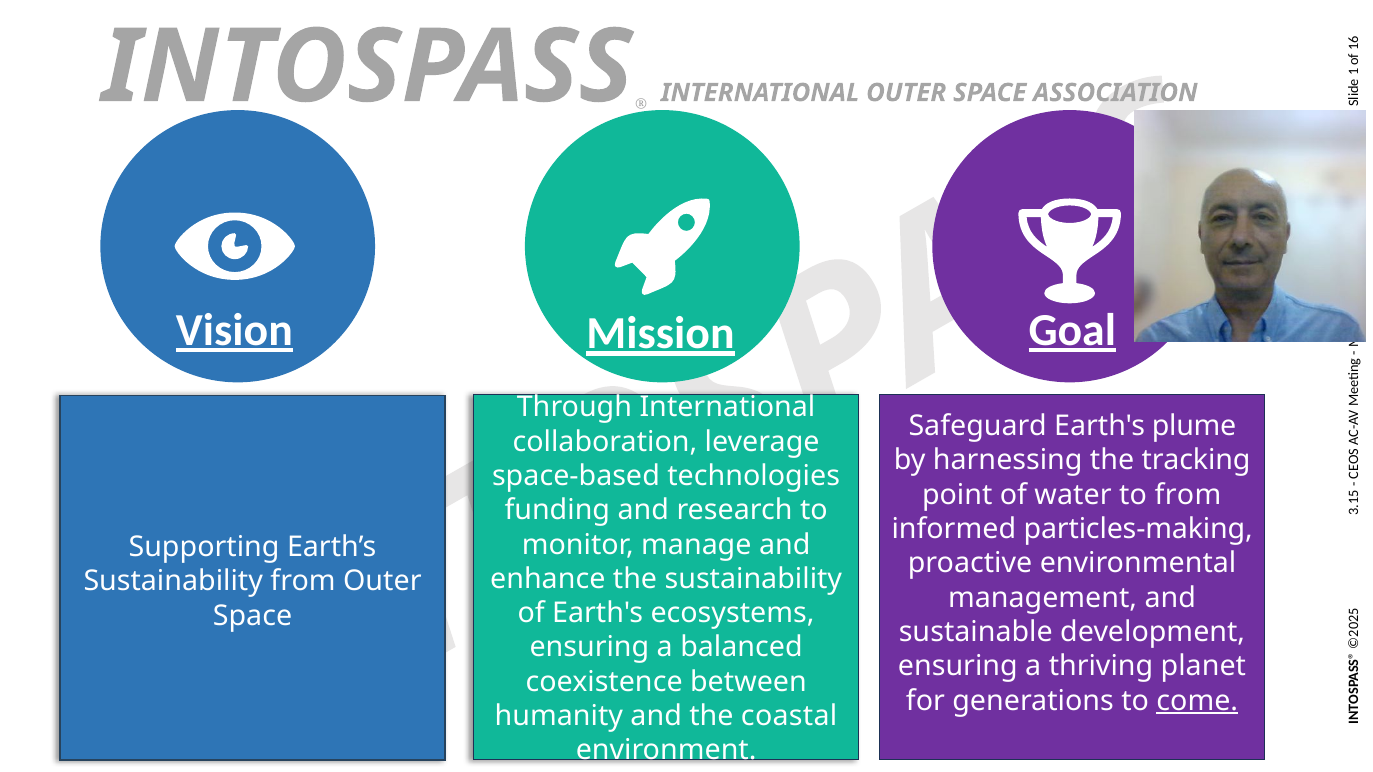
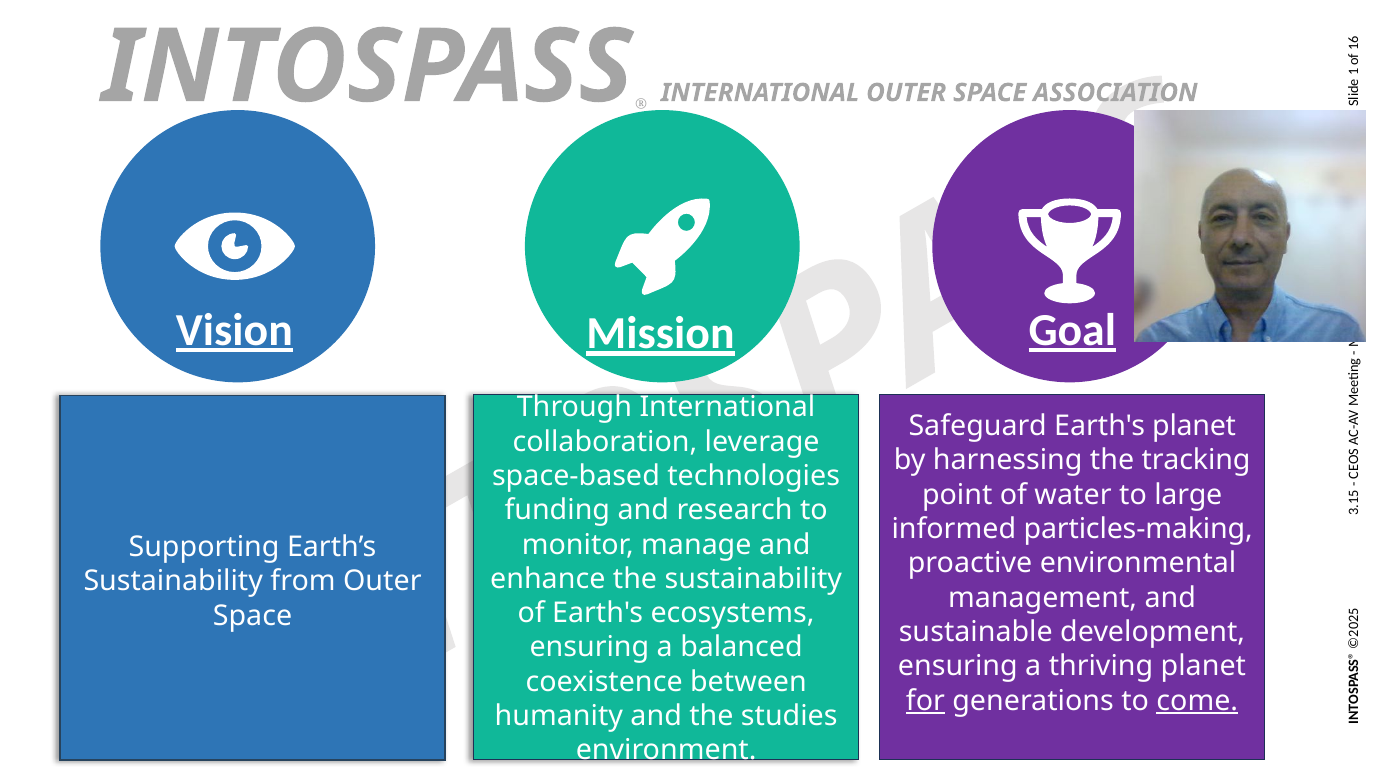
plume at (1194, 426): plume -> planet
to from: from -> large
for underline: none -> present
coastal: coastal -> studies
